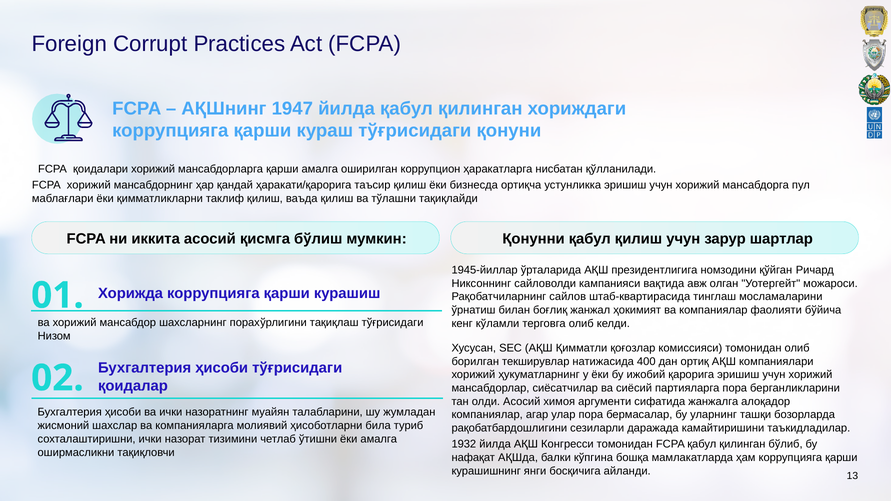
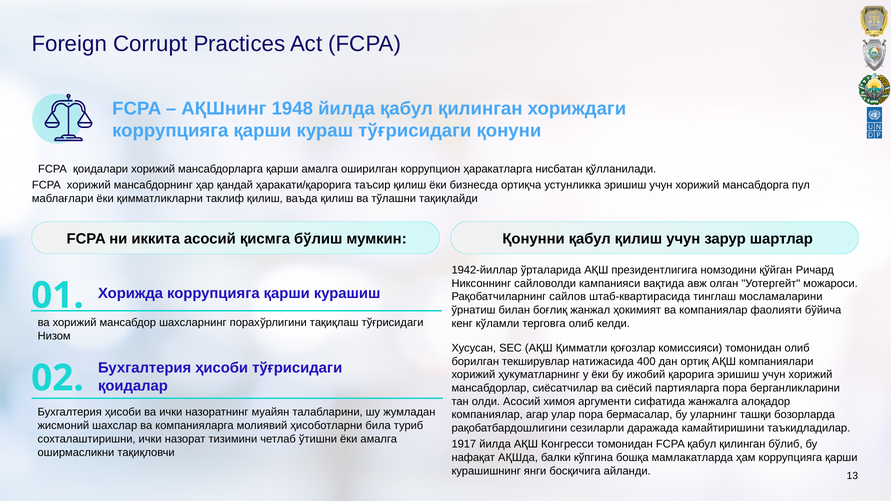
1947: 1947 -> 1948
1945-йиллар: 1945-йиллар -> 1942-йиллар
1932: 1932 -> 1917
